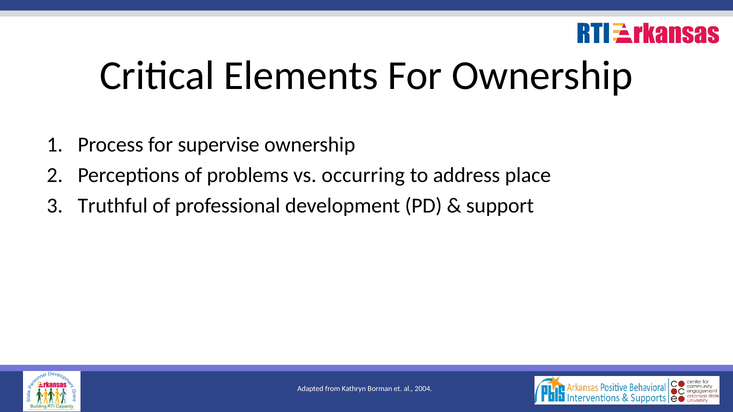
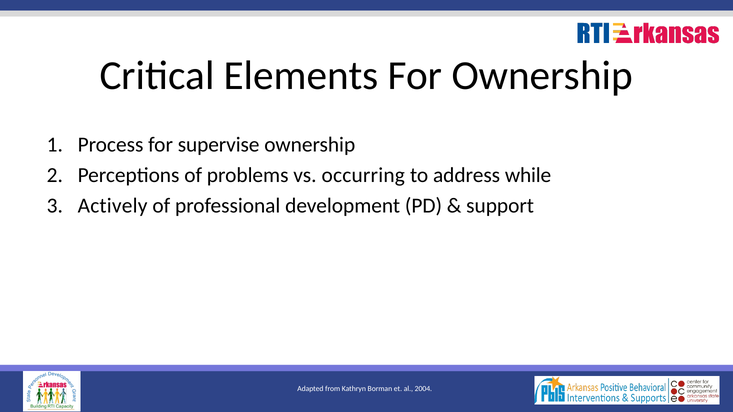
place: place -> while
Truthful: Truthful -> Actively
